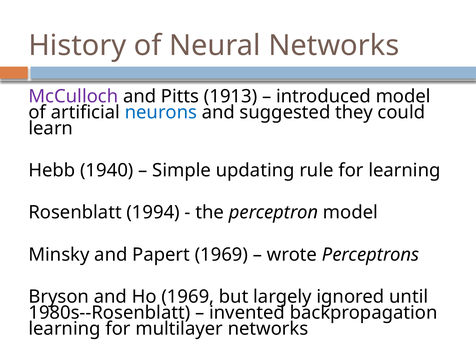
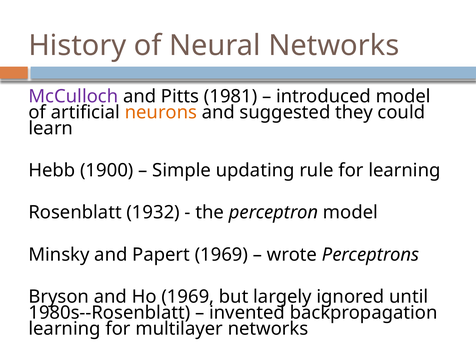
1913: 1913 -> 1981
neurons colour: blue -> orange
1940: 1940 -> 1900
1994: 1994 -> 1932
